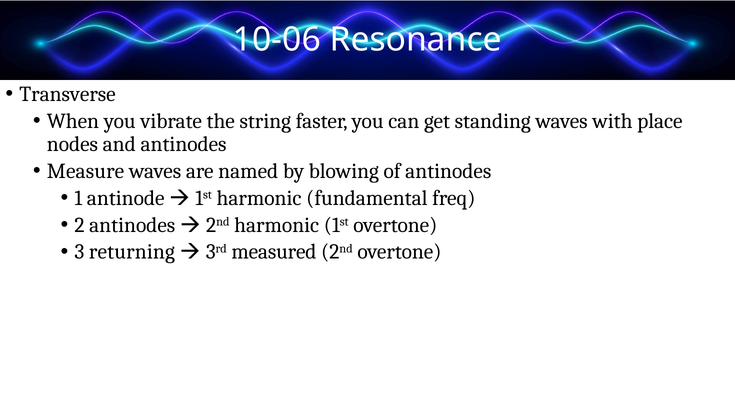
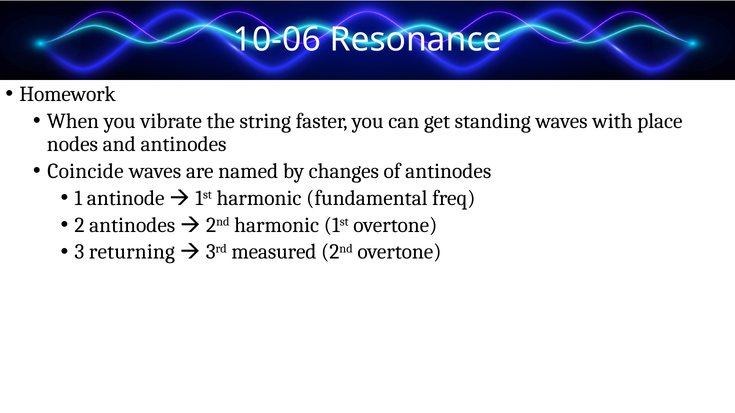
Transverse: Transverse -> Homework
Measure: Measure -> Coincide
blowing: blowing -> changes
